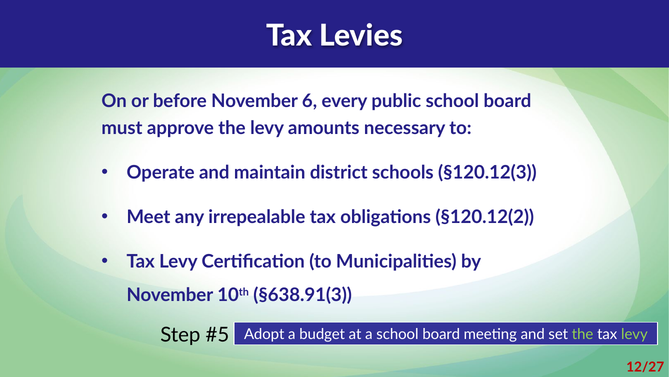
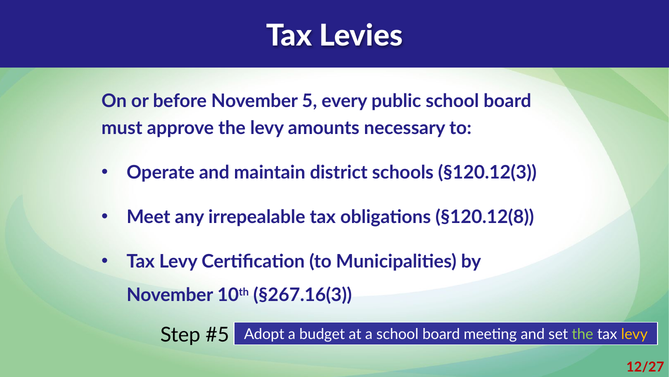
6: 6 -> 5
§120.12(2: §120.12(2 -> §120.12(8
§638.91(3: §638.91(3 -> §267.16(3
levy at (634, 334) colour: light green -> yellow
